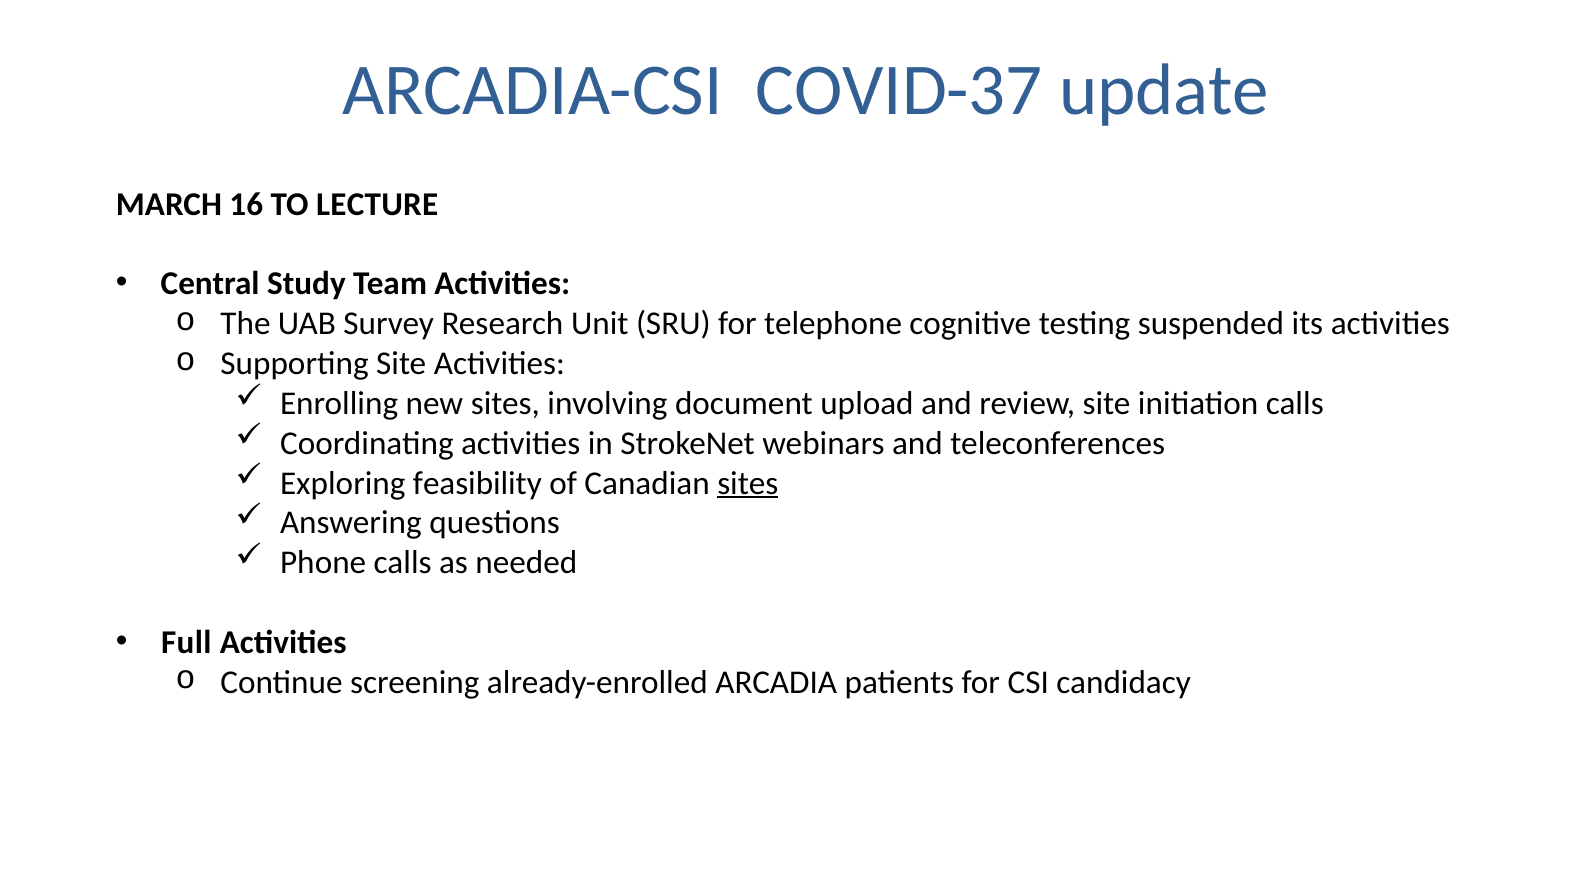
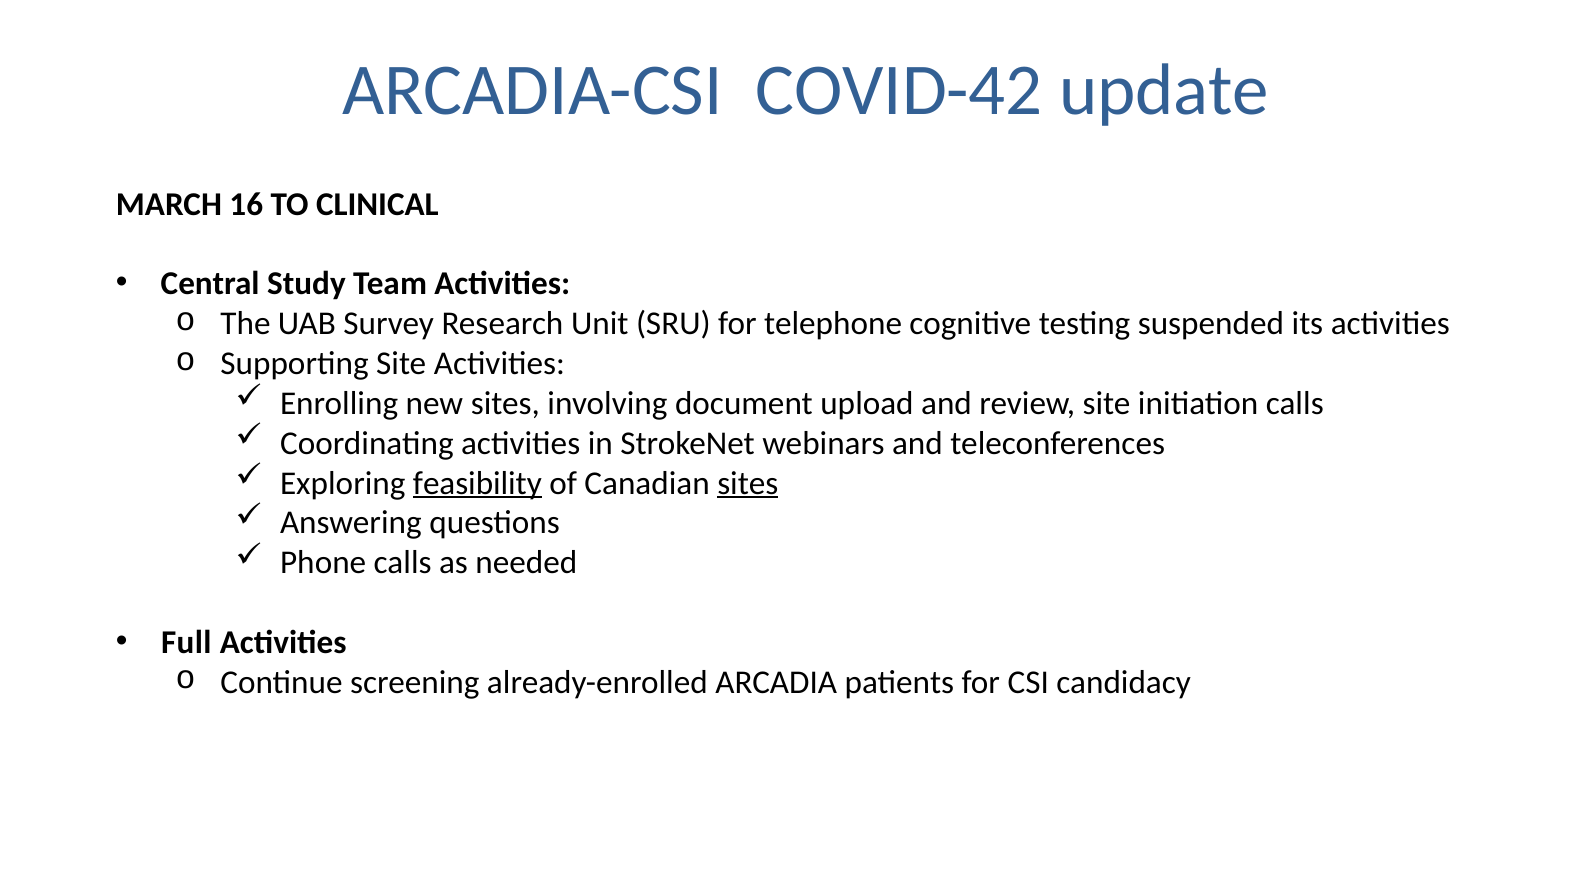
COVID-37: COVID-37 -> COVID-42
LECTURE: LECTURE -> CLINICAL
feasibility underline: none -> present
